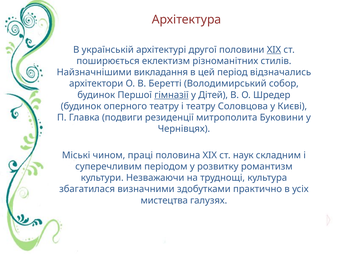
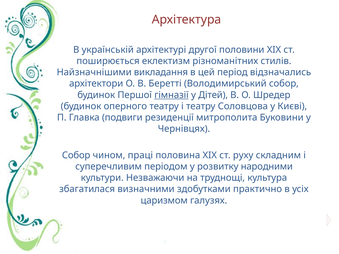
XIX at (274, 50) underline: present -> none
Міські at (76, 155): Міські -> Собор
наук: наук -> руху
романтизм: романтизм -> народними
мистецтва: мистецтва -> царизмом
